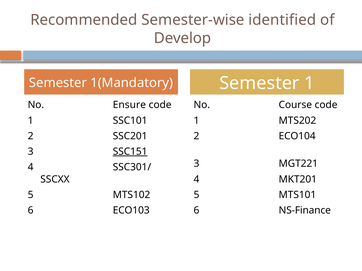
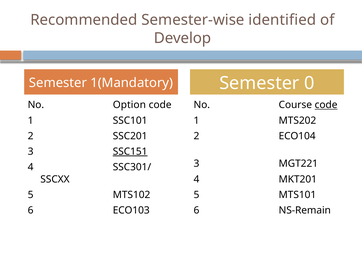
Semester 1: 1 -> 0
Ensure: Ensure -> Option
code at (326, 105) underline: none -> present
NS-Finance: NS-Finance -> NS-Remain
